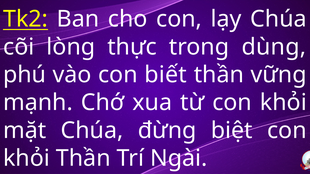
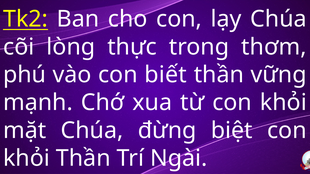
dùng: dùng -> thơm
